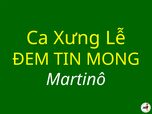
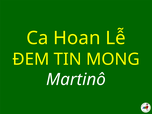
Xưng: Xưng -> Hoan
